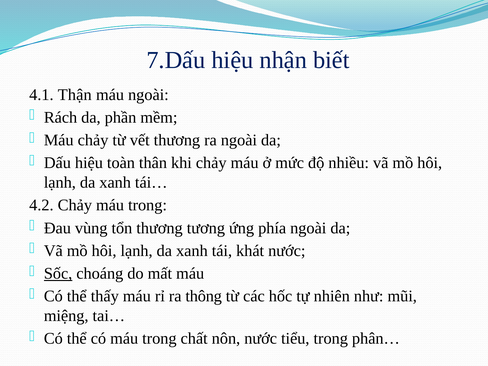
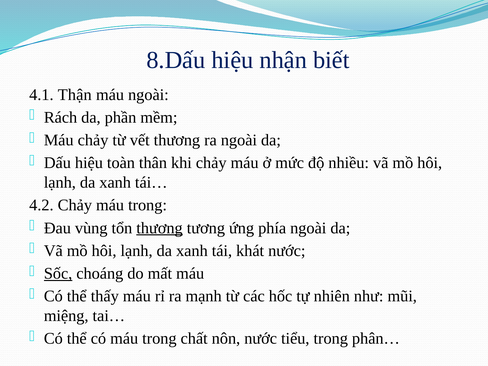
7.Dấu: 7.Dấu -> 8.Dấu
thương at (160, 228) underline: none -> present
thông: thông -> mạnh
